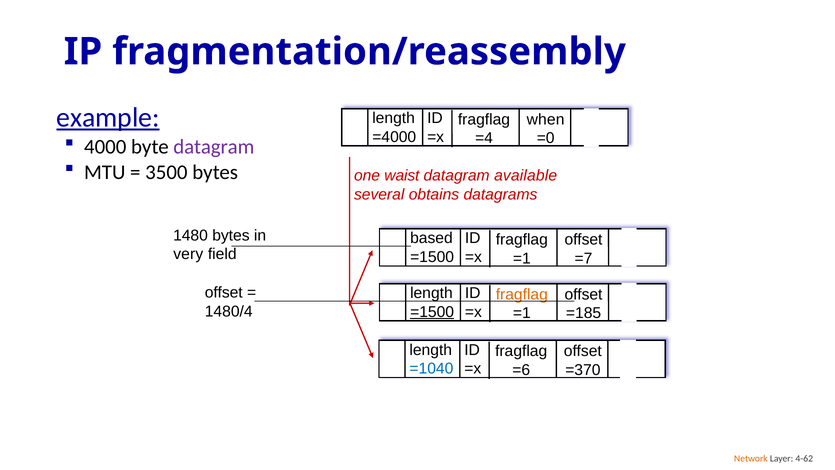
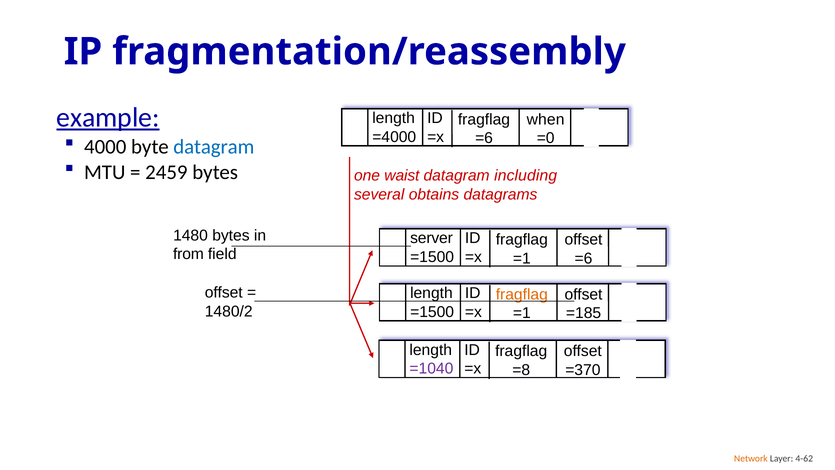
=4 at (484, 138): =4 -> =6
datagram at (214, 147) colour: purple -> blue
3500: 3500 -> 2459
available: available -> including
based: based -> server
very: very -> from
=7 at (584, 258): =7 -> =6
1480/4: 1480/4 -> 1480/2
=1500 at (432, 312) underline: present -> none
=1040 colour: blue -> purple
=6: =6 -> =8
